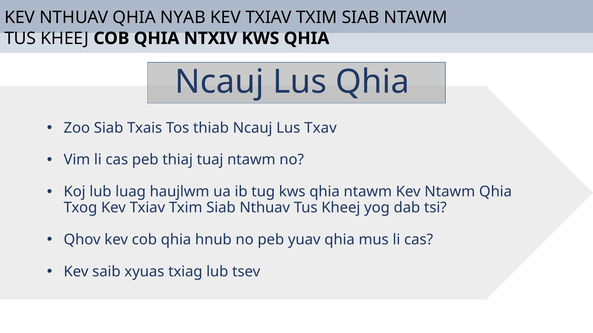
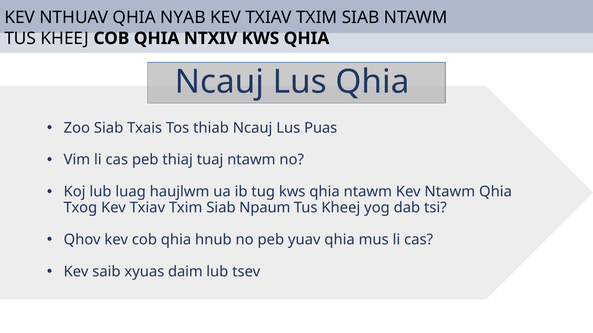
Txav: Txav -> Puas
Siab Nthuav: Nthuav -> Npaum
txiag: txiag -> daim
